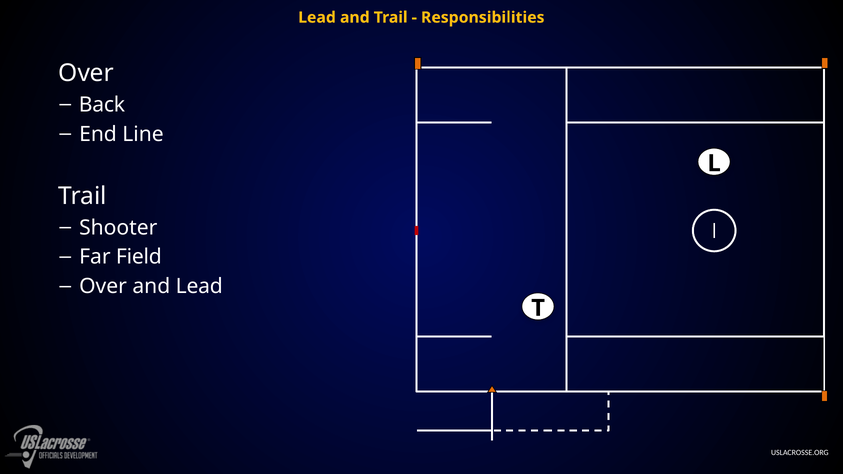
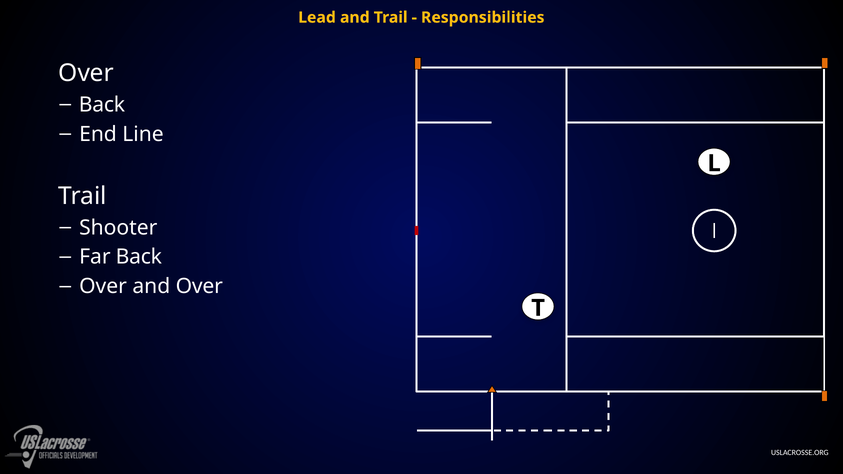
Far Field: Field -> Back
and Lead: Lead -> Over
